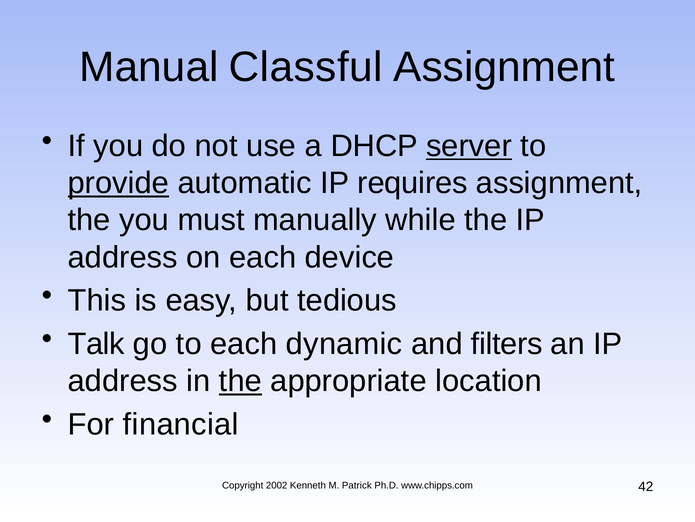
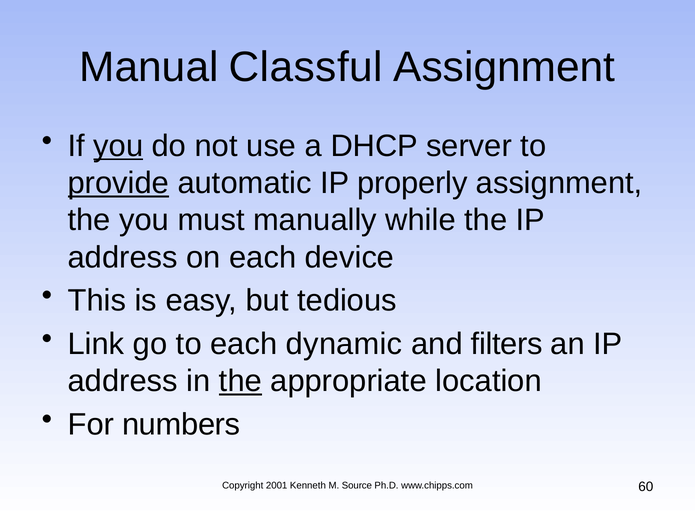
you at (118, 146) underline: none -> present
server underline: present -> none
requires: requires -> properly
Talk: Talk -> Link
financial: financial -> numbers
2002: 2002 -> 2001
Patrick: Patrick -> Source
42: 42 -> 60
